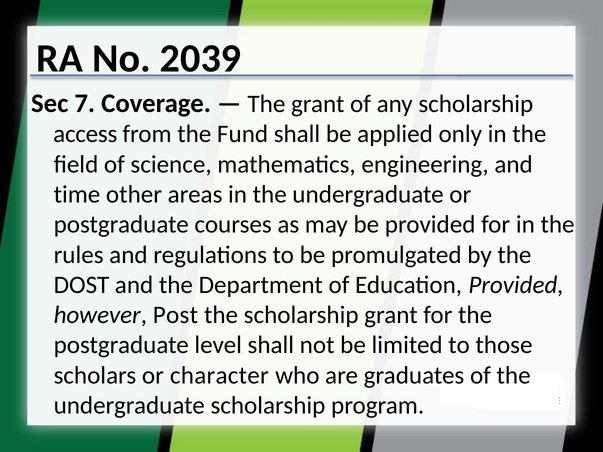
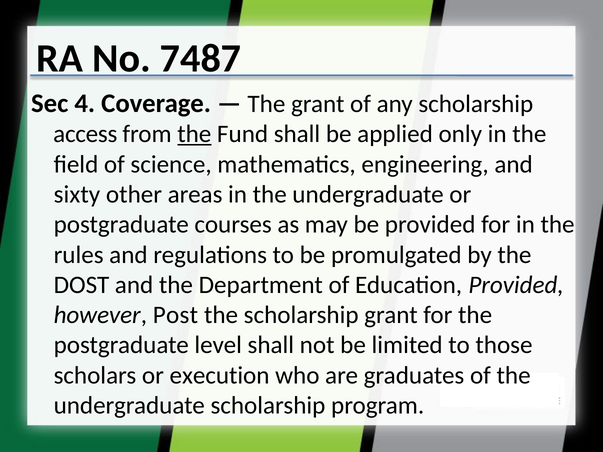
2039: 2039 -> 7487
7: 7 -> 4
the at (194, 134) underline: none -> present
time: time -> sixty
character: character -> execution
